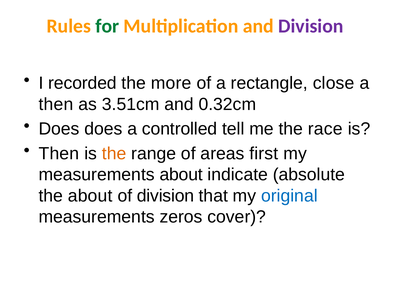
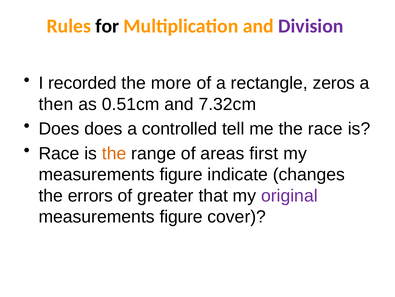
for colour: green -> black
close: close -> zeros
3.51cm: 3.51cm -> 0.51cm
0.32cm: 0.32cm -> 7.32cm
Then at (59, 153): Then -> Race
about at (181, 174): about -> figure
absolute: absolute -> changes
the about: about -> errors
of division: division -> greater
original colour: blue -> purple
zeros at (181, 216): zeros -> figure
